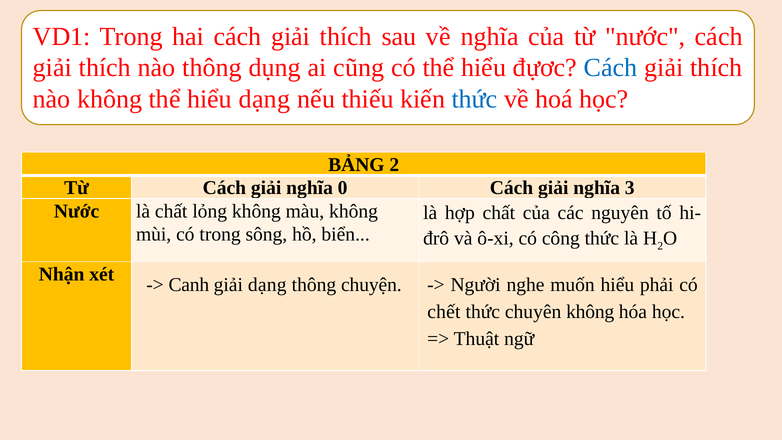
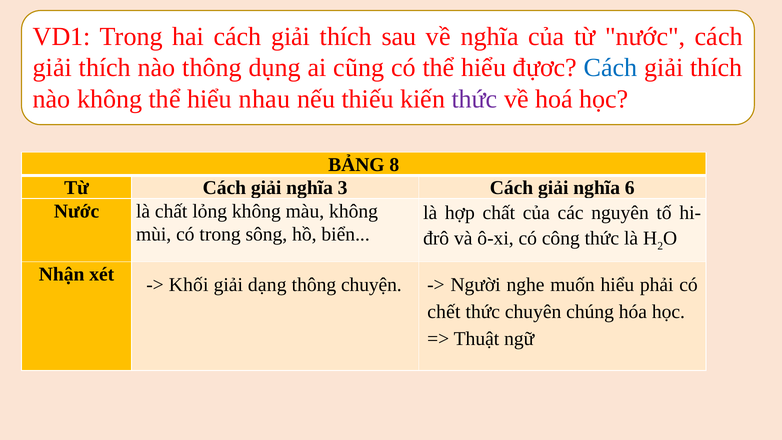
hiểu dạng: dạng -> nhau
thức at (475, 99) colour: blue -> purple
BẢNG 2: 2 -> 8
0: 0 -> 3
3: 3 -> 6
Canh: Canh -> Khối
chuyên không: không -> chúng
